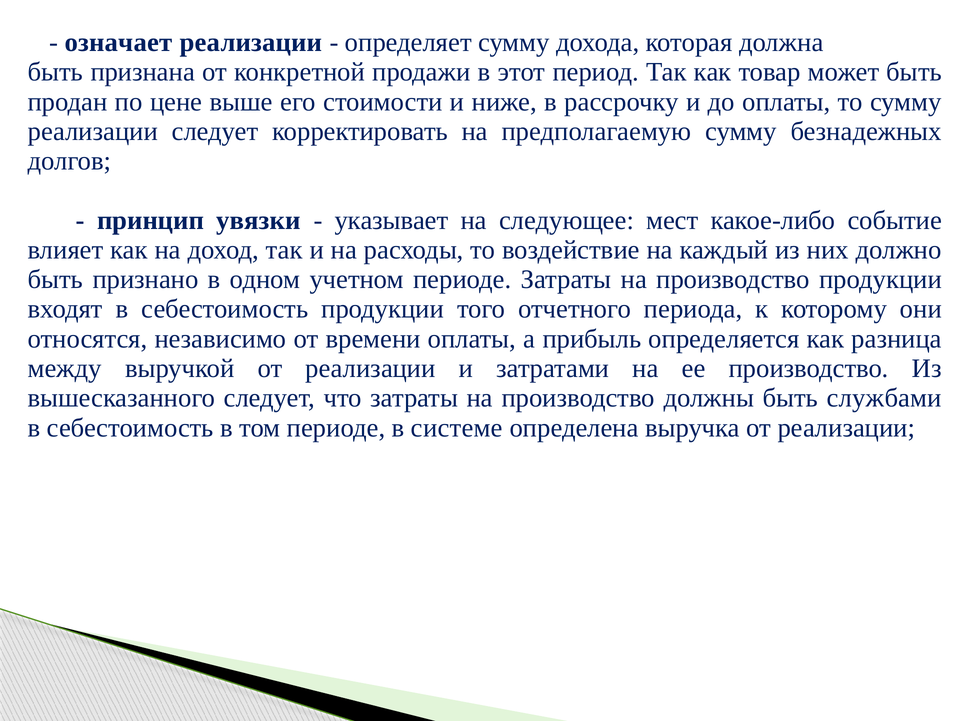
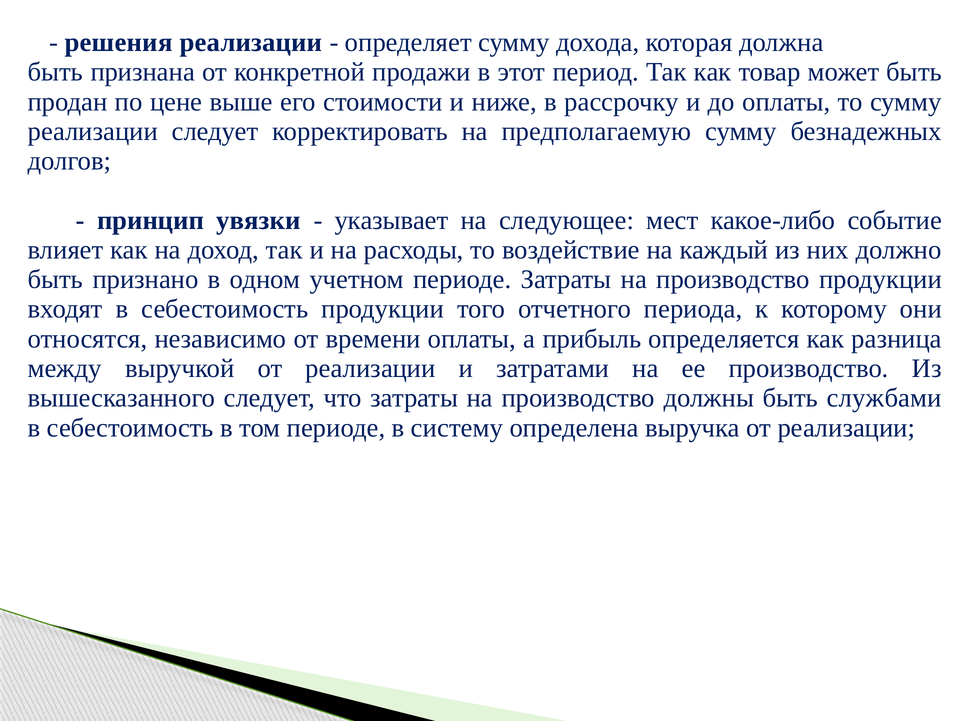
означает: означает -> решения
системе: системе -> систему
